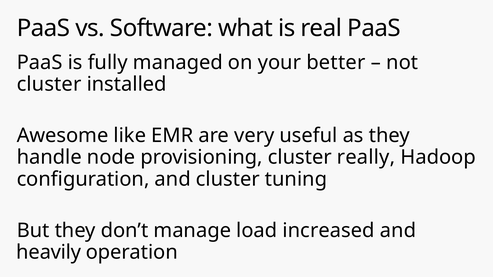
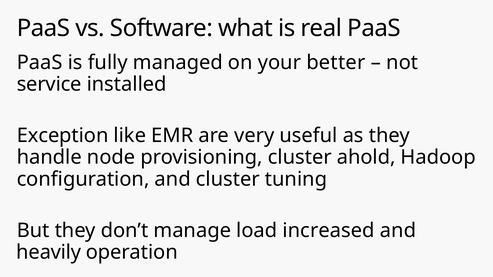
cluster at (49, 84): cluster -> service
Awesome: Awesome -> Exception
really: really -> ahold
